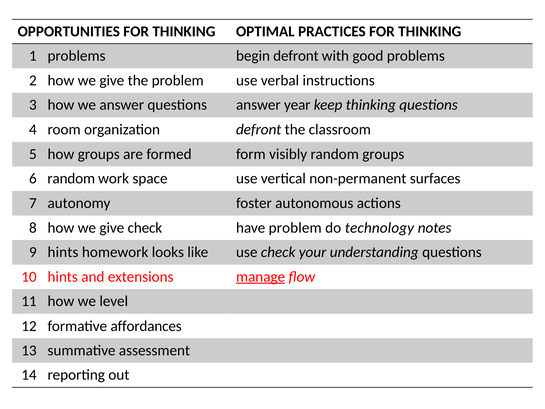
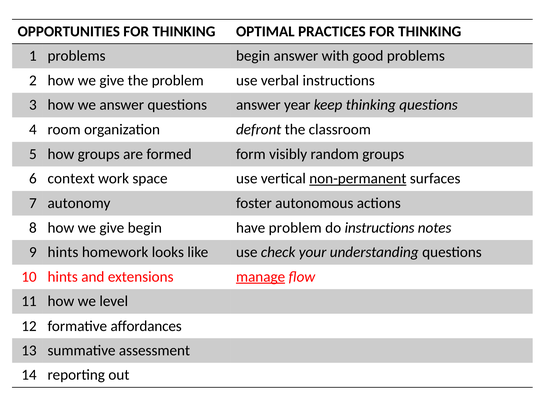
begin defront: defront -> answer
6 random: random -> context
non-permanent underline: none -> present
give check: check -> begin
do technology: technology -> instructions
